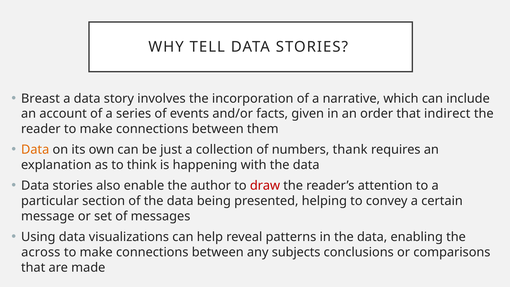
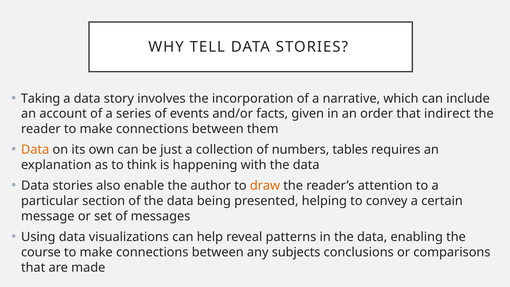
Breast: Breast -> Taking
thank: thank -> tables
draw colour: red -> orange
across: across -> course
